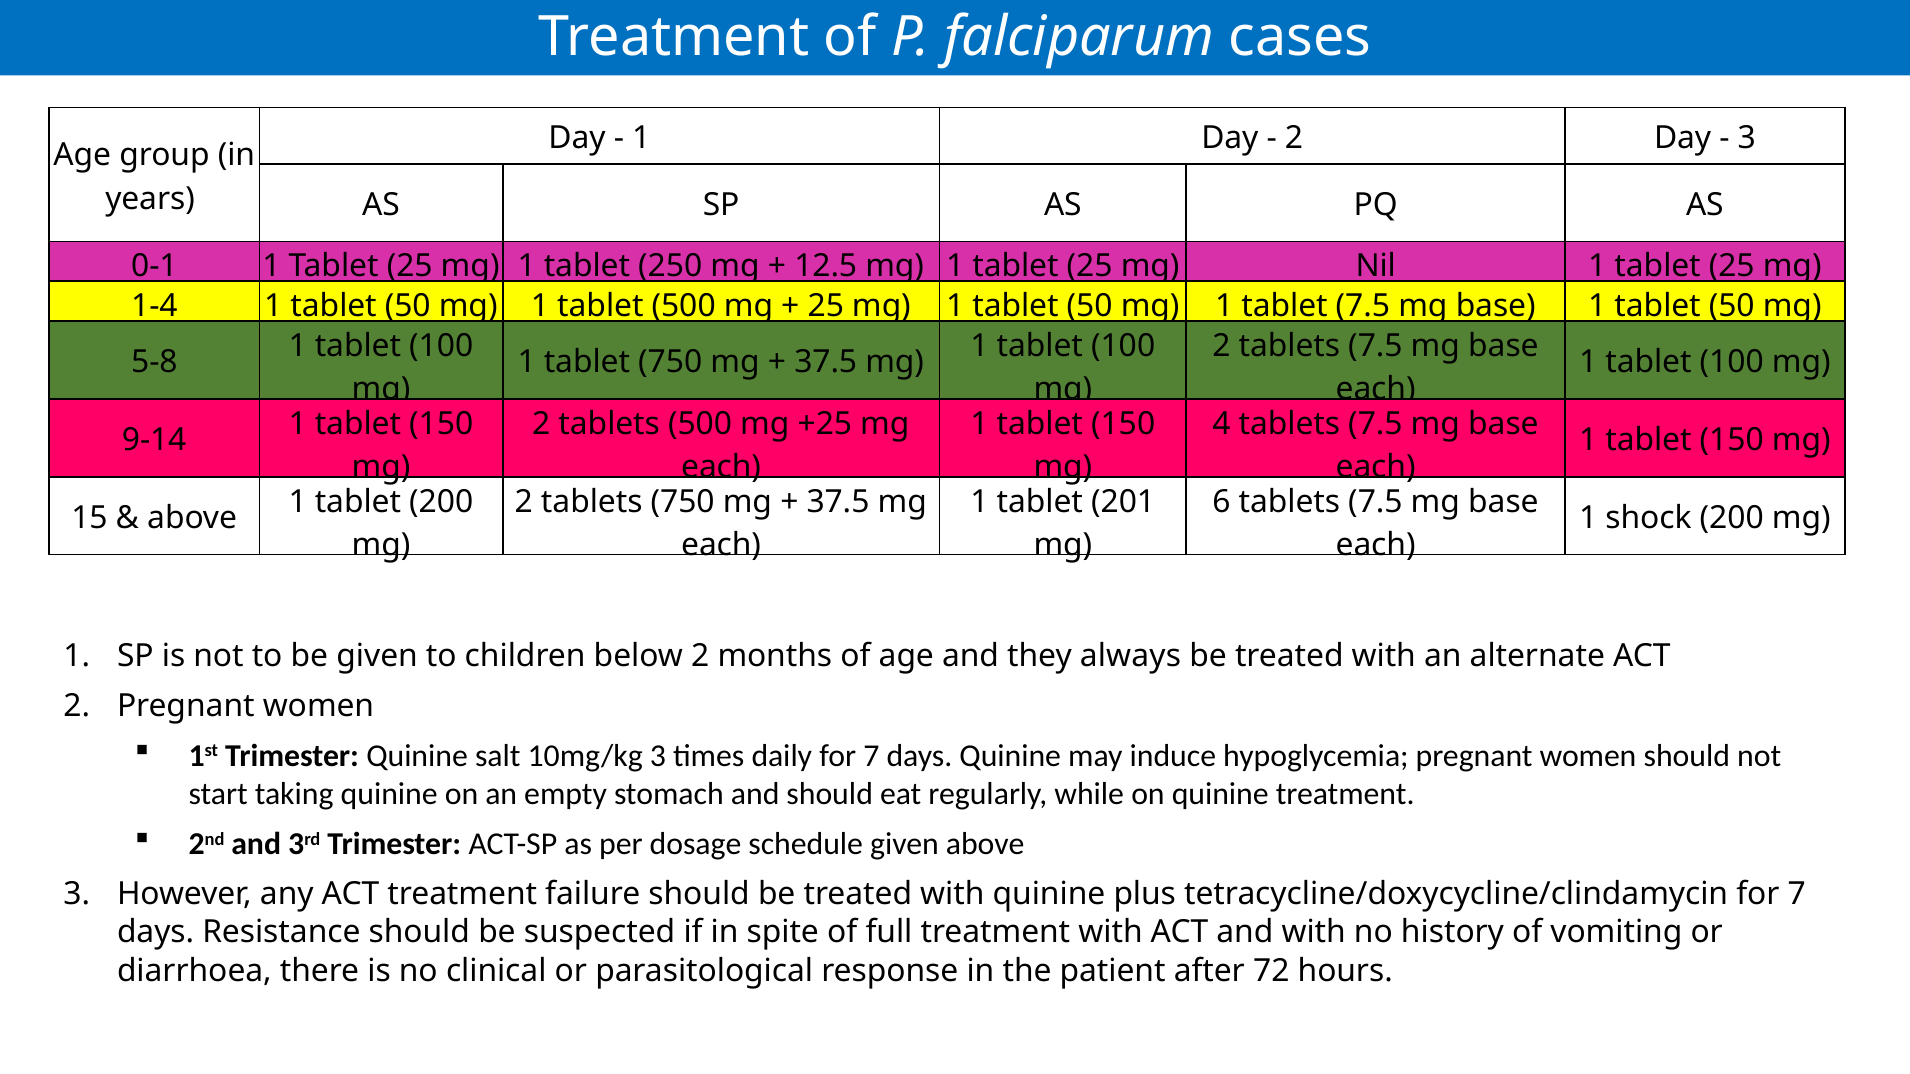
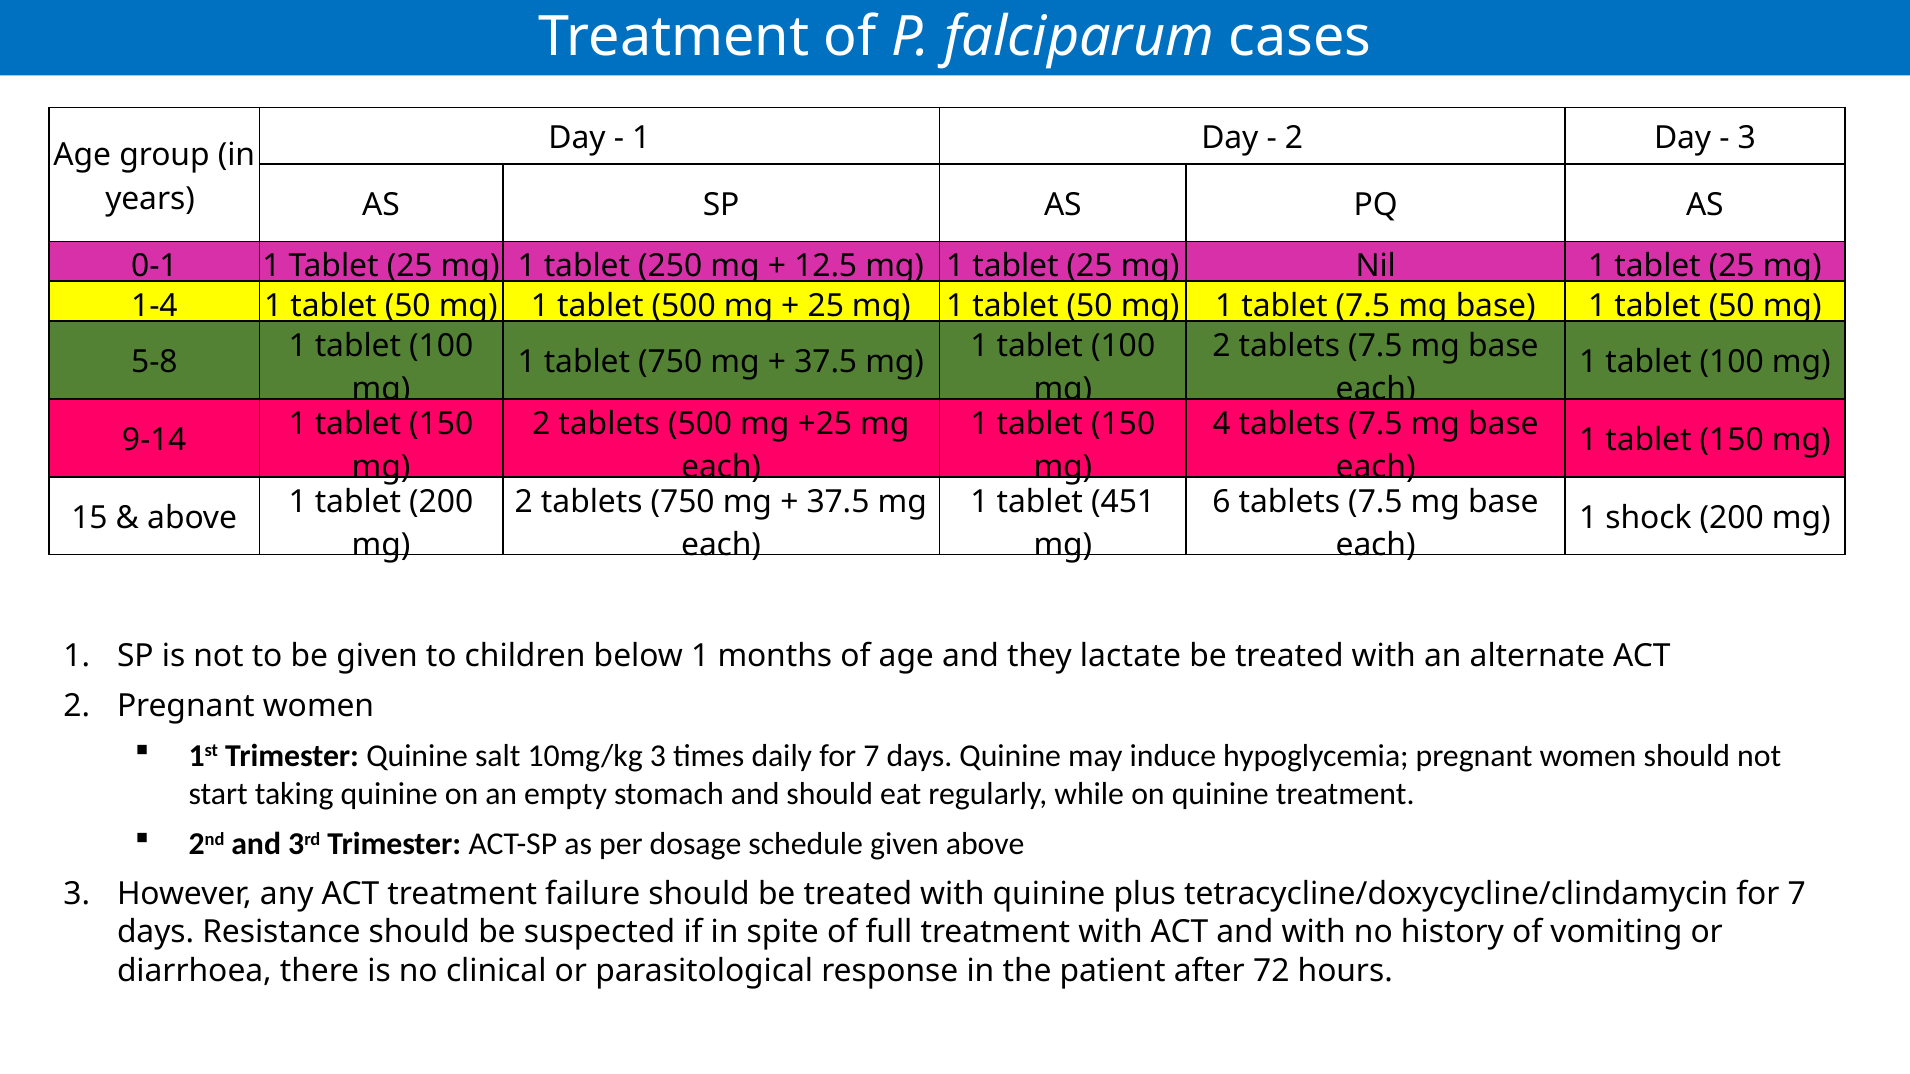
201: 201 -> 451
below 2: 2 -> 1
always: always -> lactate
